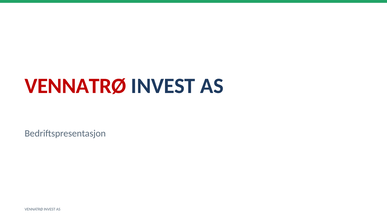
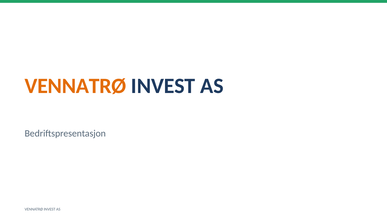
VENNATRØ at (75, 86) colour: red -> orange
